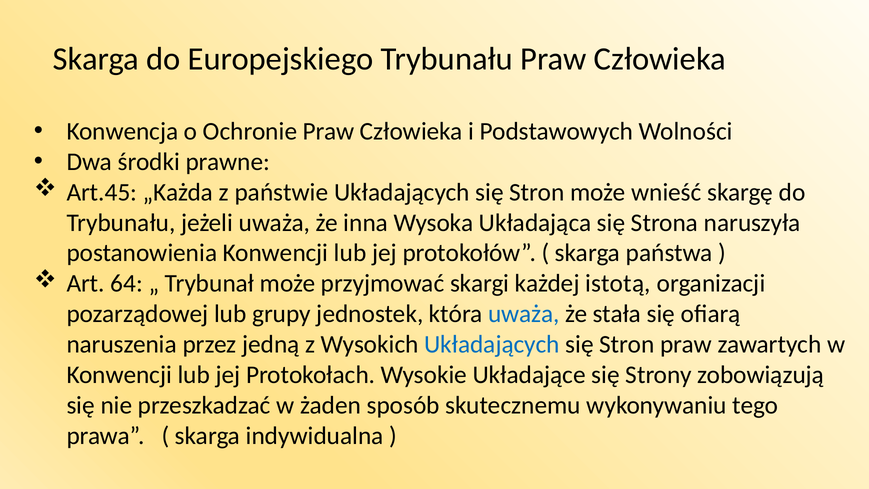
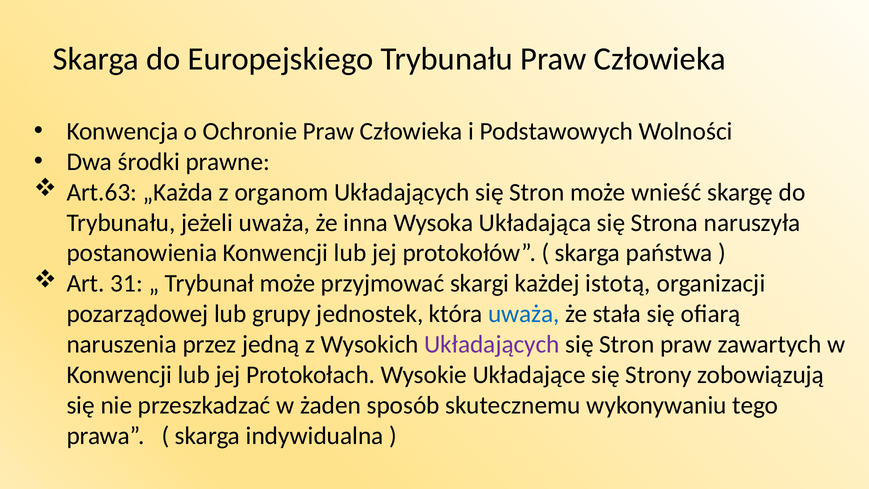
Art.45: Art.45 -> Art.63
państwie: państwie -> organom
64: 64 -> 31
Układających at (492, 344) colour: blue -> purple
